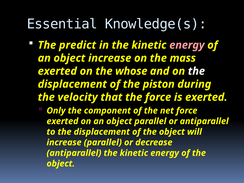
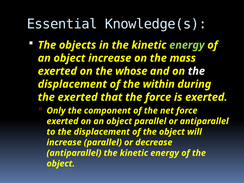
predict: predict -> objects
energy at (187, 45) colour: pink -> light green
piston: piston -> within
the velocity: velocity -> exerted
